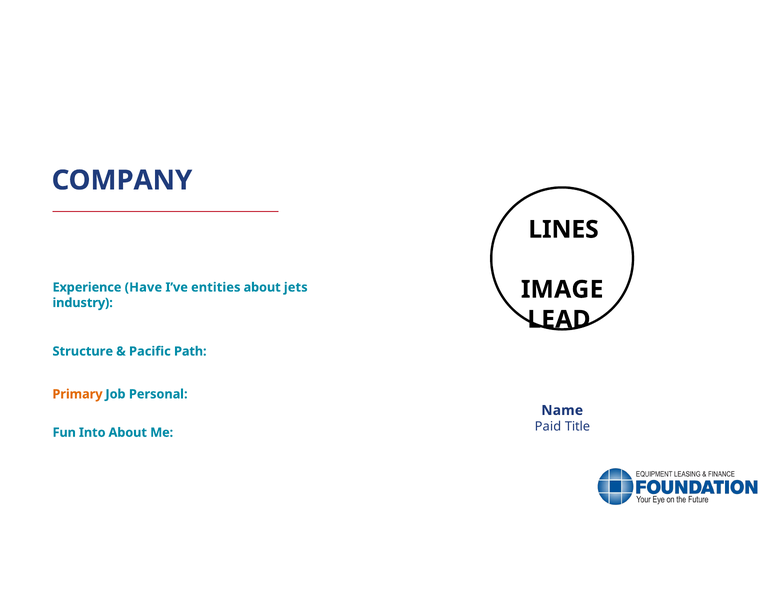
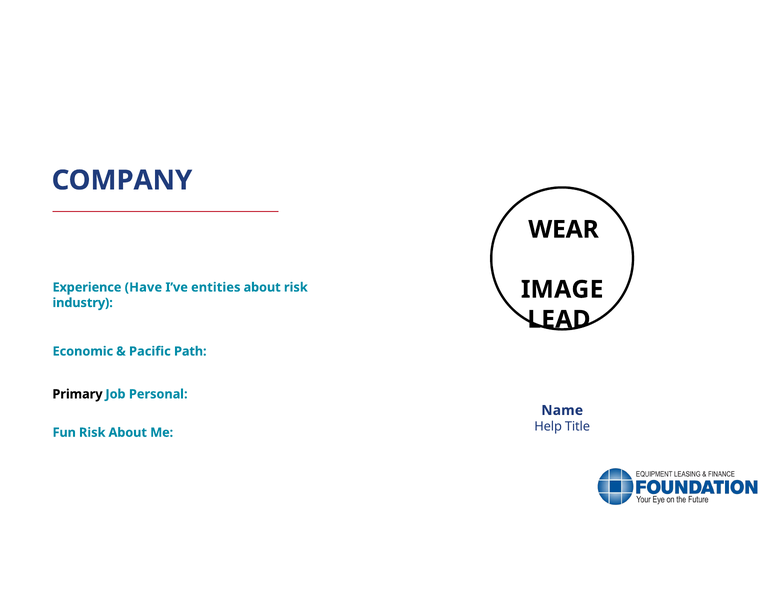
LINES: LINES -> WEAR
about jets: jets -> risk
Structure: Structure -> Economic
Primary colour: orange -> black
Paid: Paid -> Help
Fun Into: Into -> Risk
